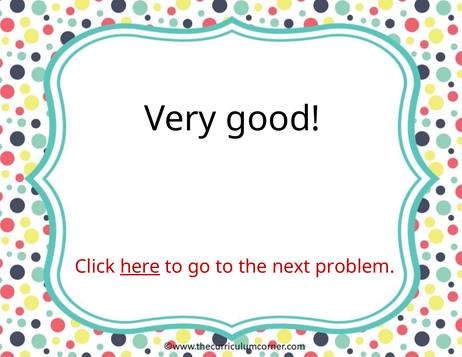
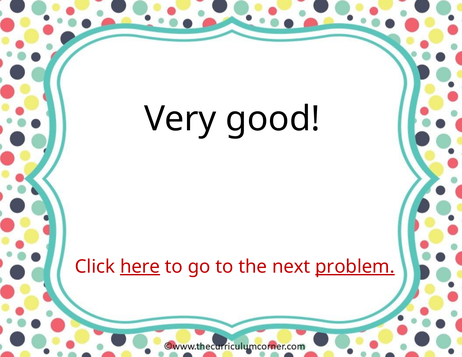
problem underline: none -> present
